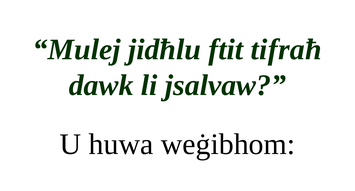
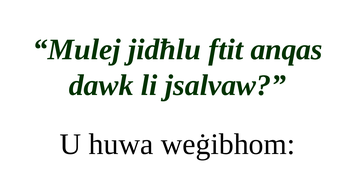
tifraħ: tifraħ -> anqas
